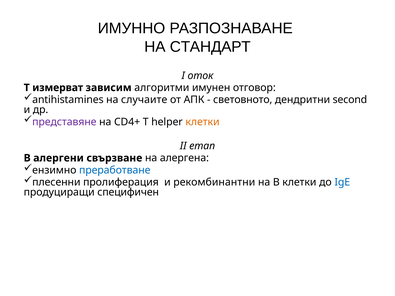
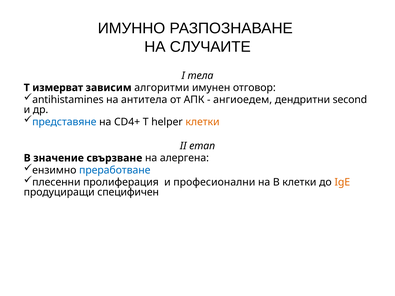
СТАНДАРТ: СТАНДАРТ -> СЛУЧАИТЕ
оток: оток -> тела
случаите: случаите -> антитела
световното: световното -> ангиоедем
представяне colour: purple -> blue
алергени: алергени -> значение
рекомбинантни: рекомбинантни -> професионални
IgE colour: blue -> orange
